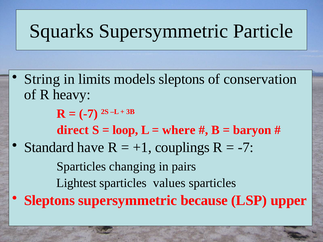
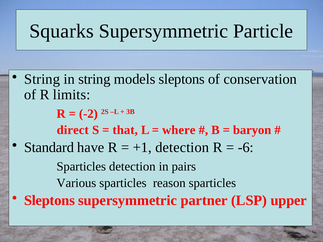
in limits: limits -> string
heavy: heavy -> limits
-7 at (88, 114): -7 -> -2
loop: loop -> that
+1 couplings: couplings -> detection
-7 at (246, 148): -7 -> -6
Sparticles changing: changing -> detection
Lightest: Lightest -> Various
values: values -> reason
because: because -> partner
